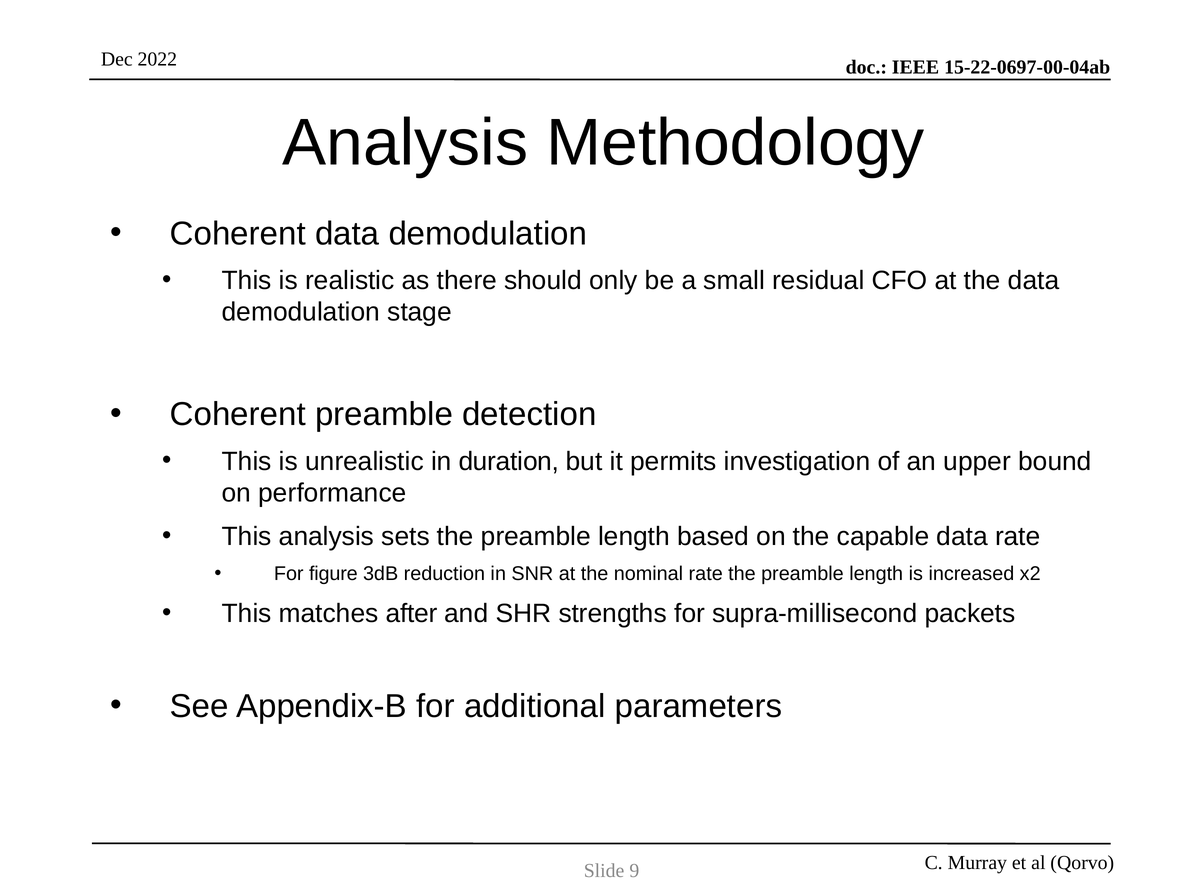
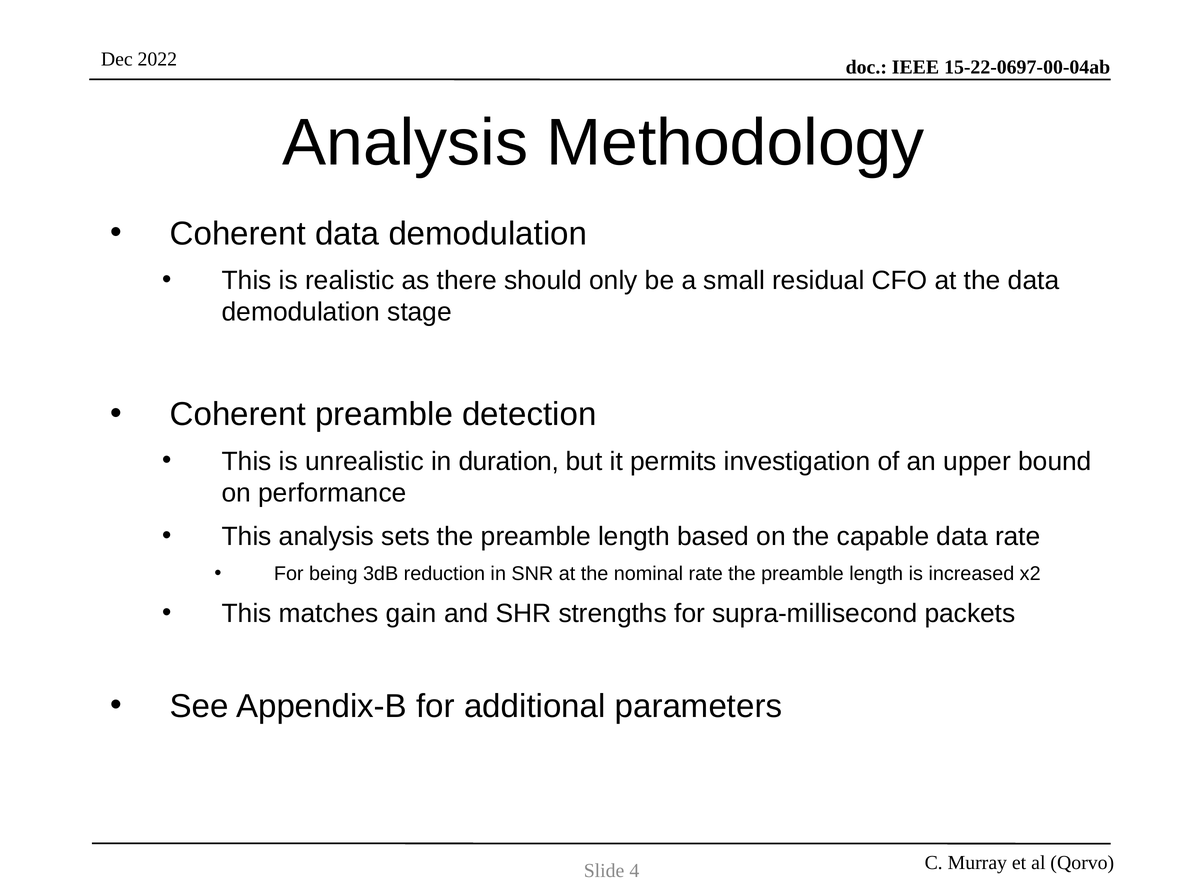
figure: figure -> being
after: after -> gain
9: 9 -> 4
